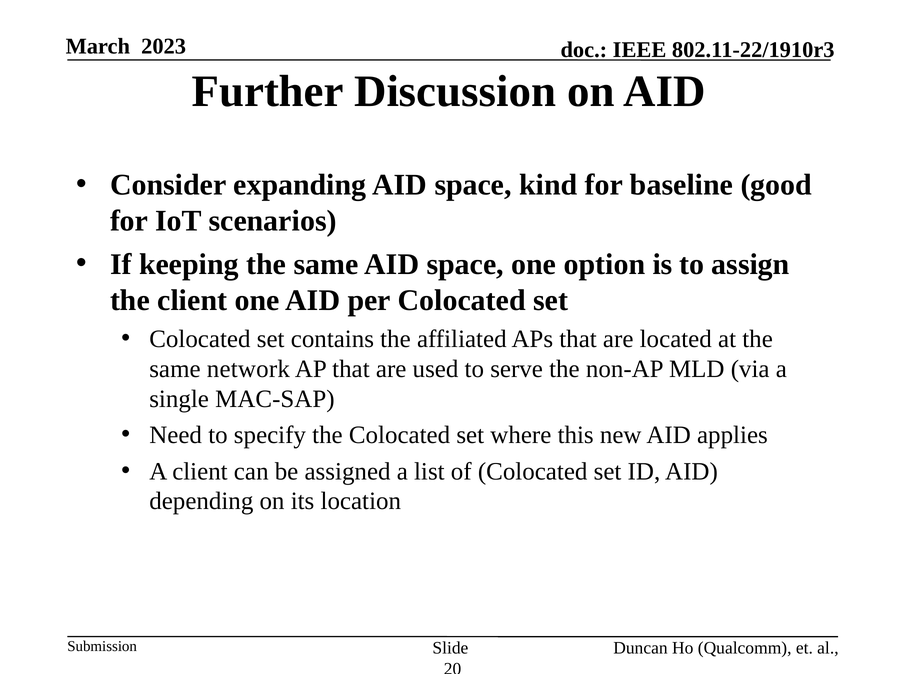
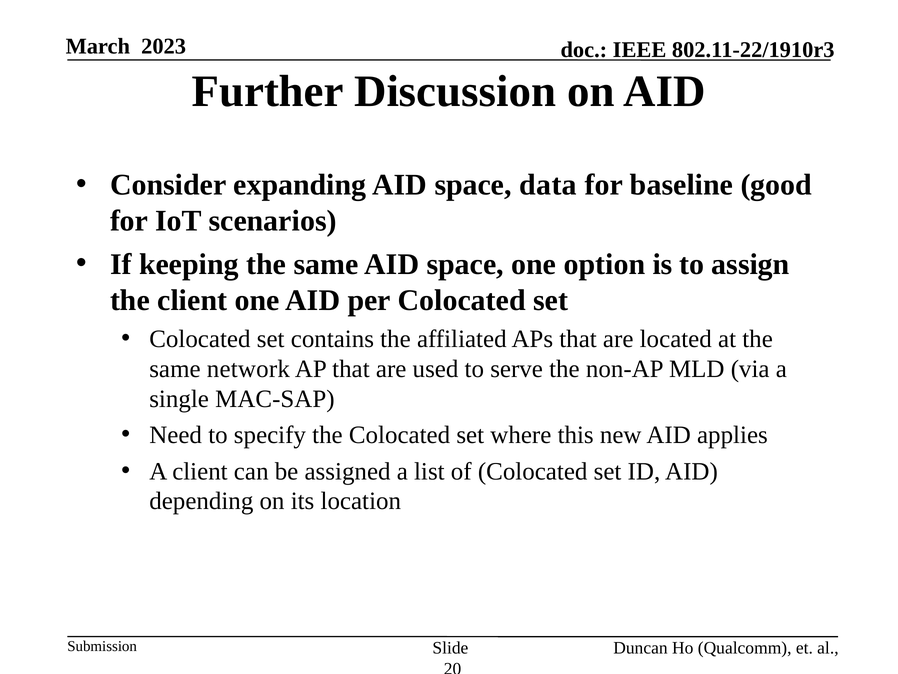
kind: kind -> data
